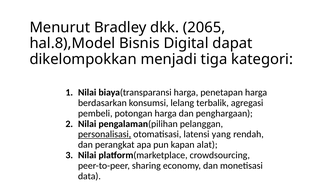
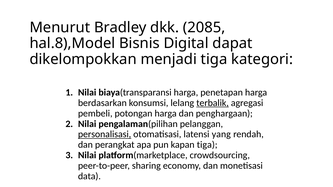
2065: 2065 -> 2085
terbalik underline: none -> present
kapan alat: alat -> tiga
